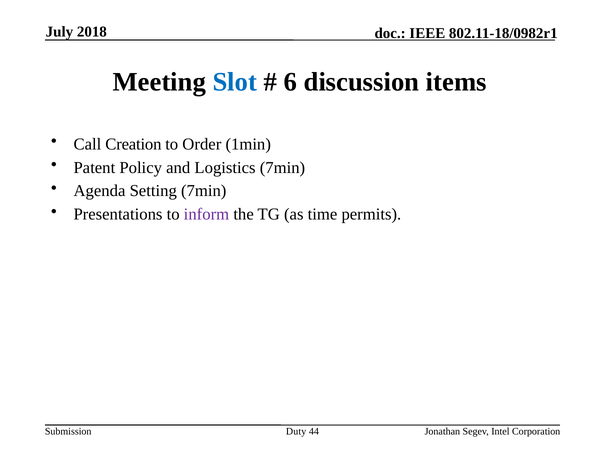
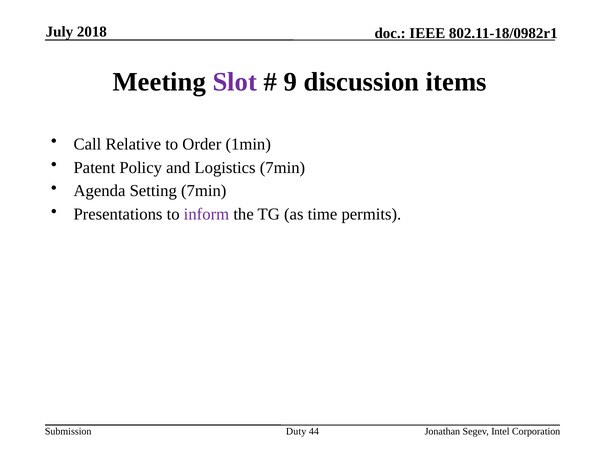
Slot colour: blue -> purple
6: 6 -> 9
Creation: Creation -> Relative
